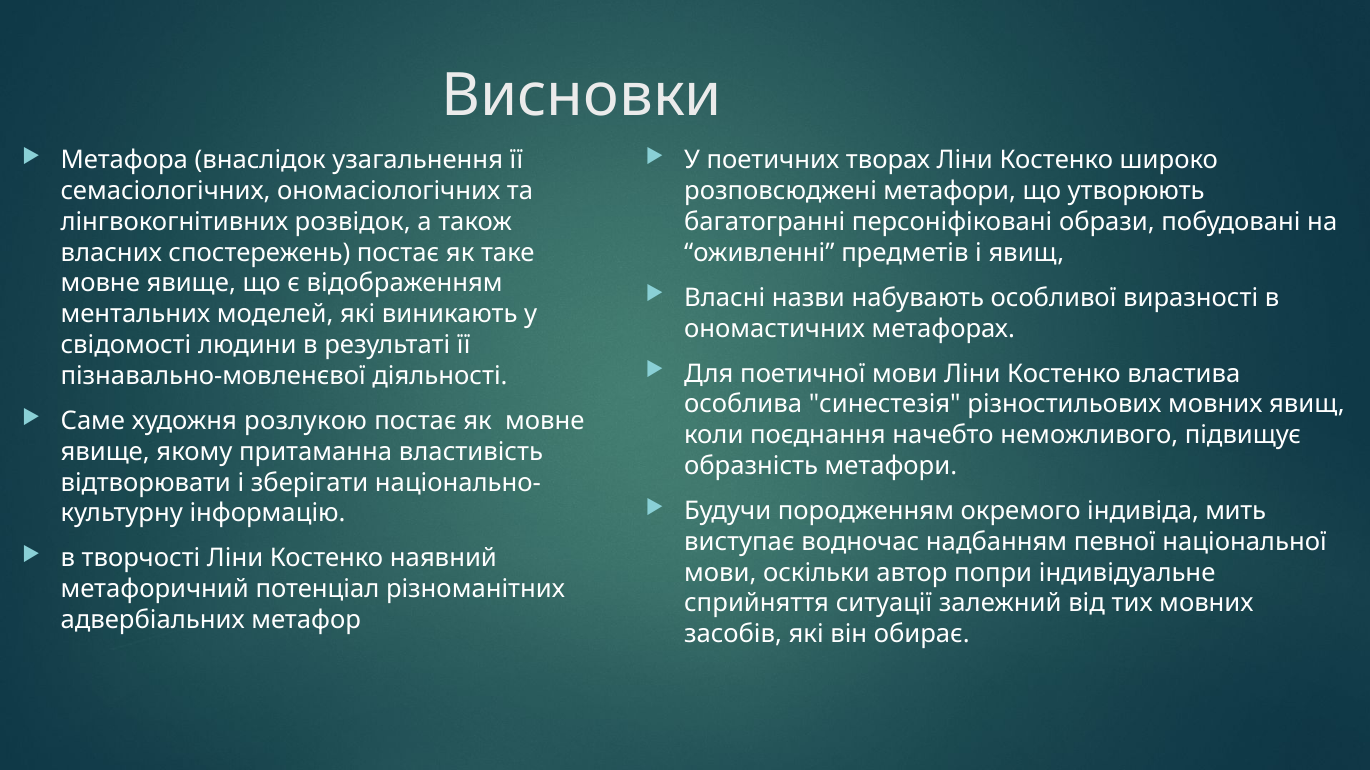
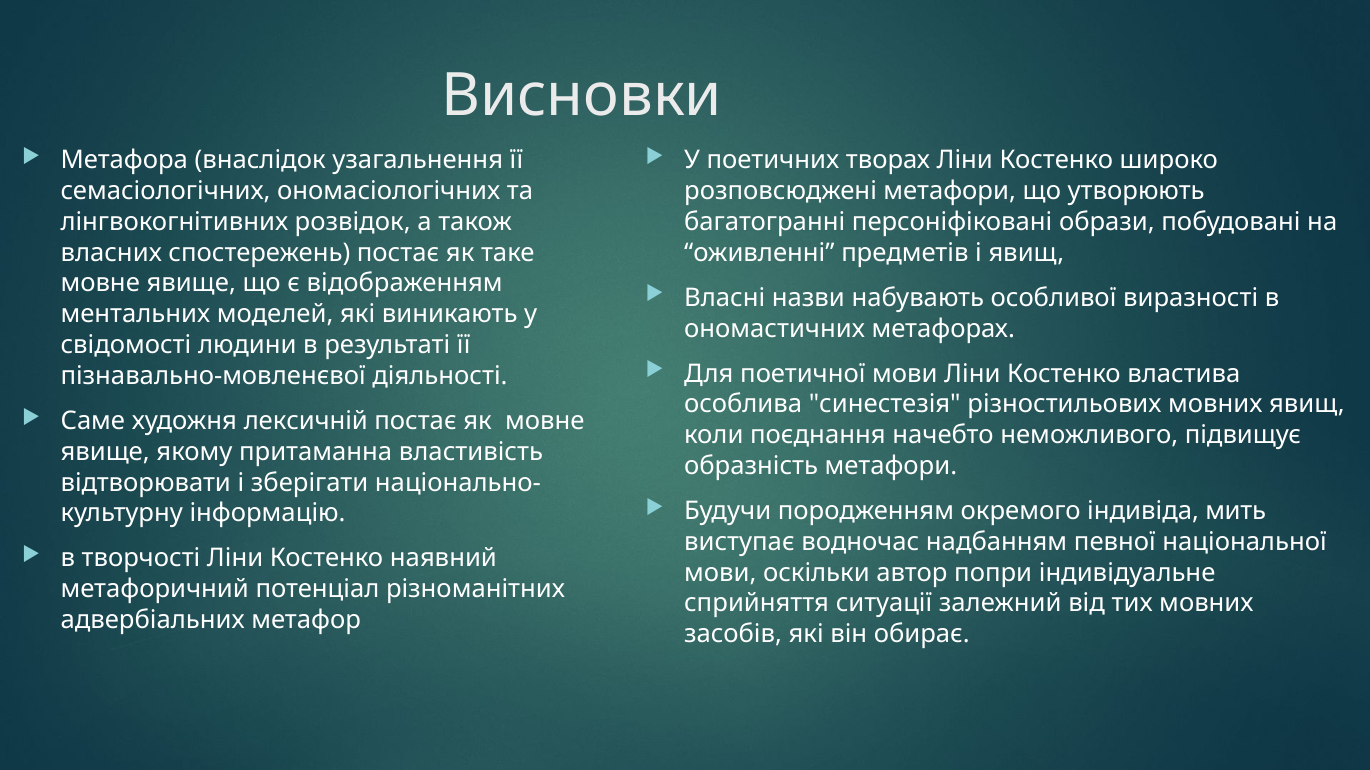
розлукою: розлукою -> лексичній
